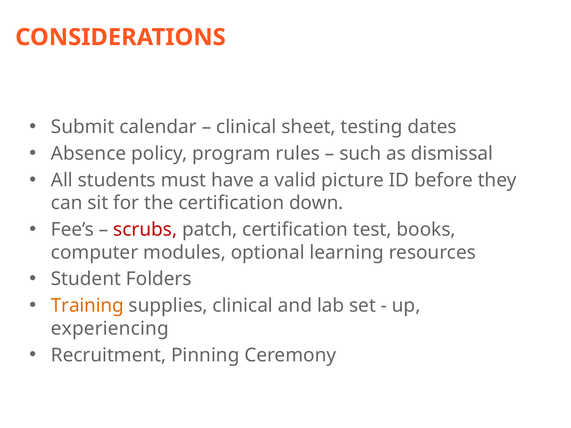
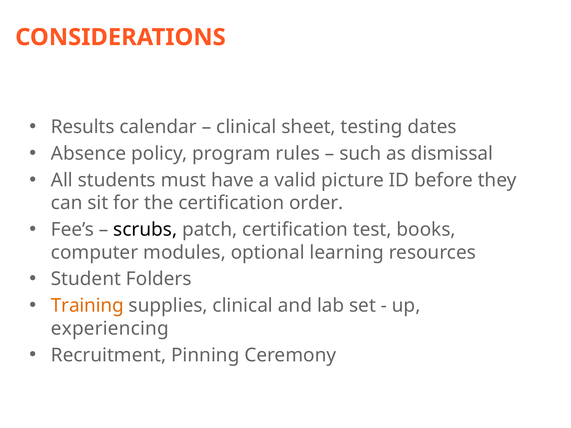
Submit: Submit -> Results
down: down -> order
scrubs colour: red -> black
